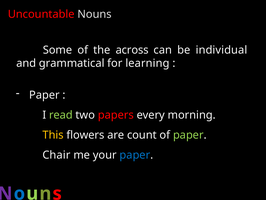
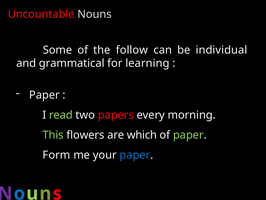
across: across -> follow
This colour: yellow -> light green
count: count -> which
Chair: Chair -> Form
